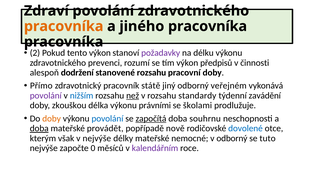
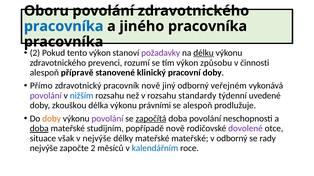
Zdraví: Zdraví -> Oboru
pracovníka at (64, 26) colour: orange -> blue
délku underline: none -> present
předpisů: předpisů -> způsobu
dodržení: dodržení -> přípravě
stanovené rozsahu: rozsahu -> klinický
pracovník státě: státě -> nově
než underline: present -> none
zavádění: zavádění -> uvedené
se školami: školami -> alespoň
povolání at (107, 119) colour: blue -> purple
doba souhrnu: souhrnu -> povolání
provádět: provádět -> studijním
dovolené colour: blue -> purple
kterým: kterým -> situace
mateřské nemocné: nemocné -> mateřské
tuto: tuto -> rady
započte 0: 0 -> 2
kalendářním colour: purple -> blue
